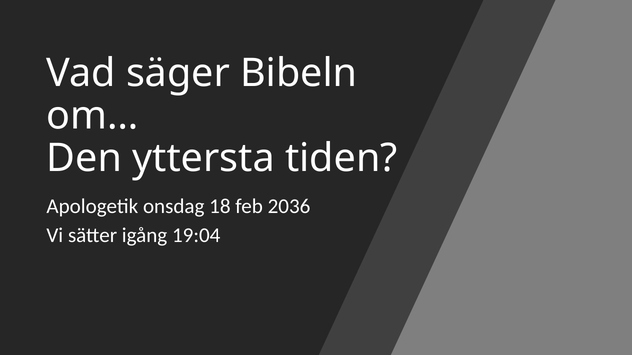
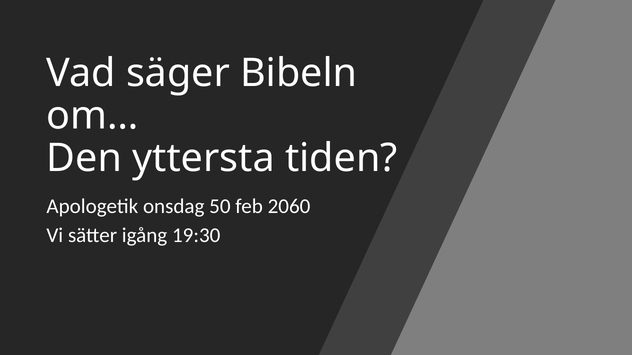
18: 18 -> 50
2036: 2036 -> 2060
19:04: 19:04 -> 19:30
